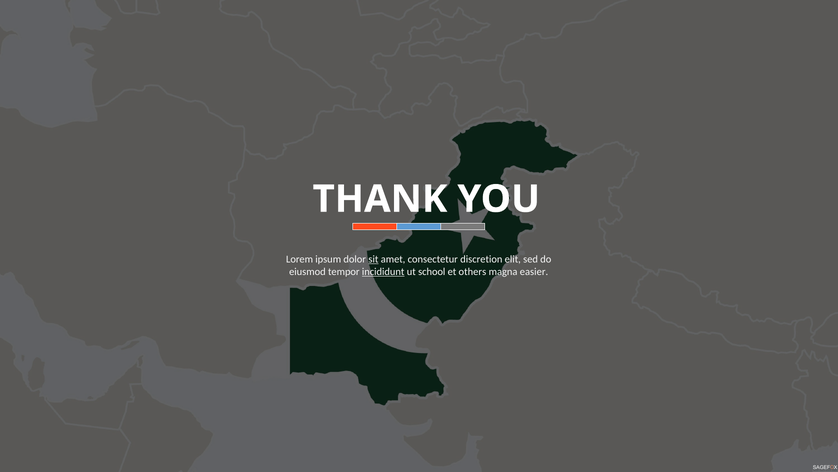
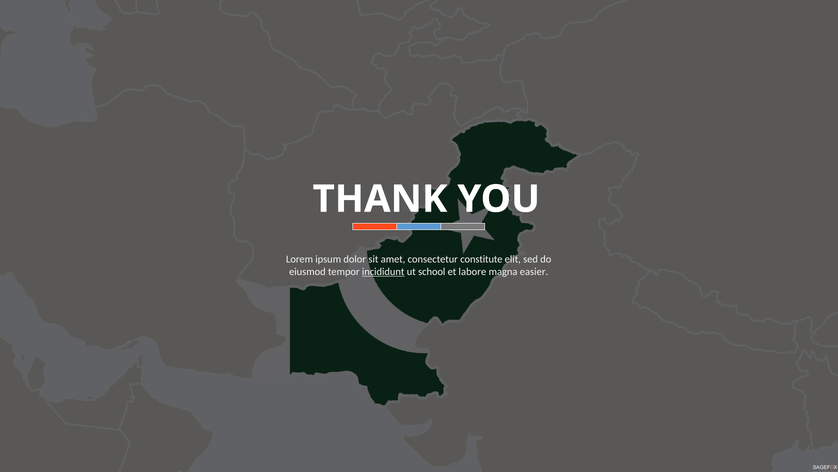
sit underline: present -> none
discretion: discretion -> constitute
others: others -> labore
